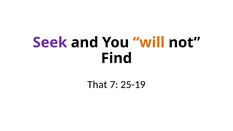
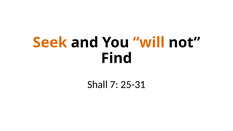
Seek colour: purple -> orange
That: That -> Shall
25-19: 25-19 -> 25-31
